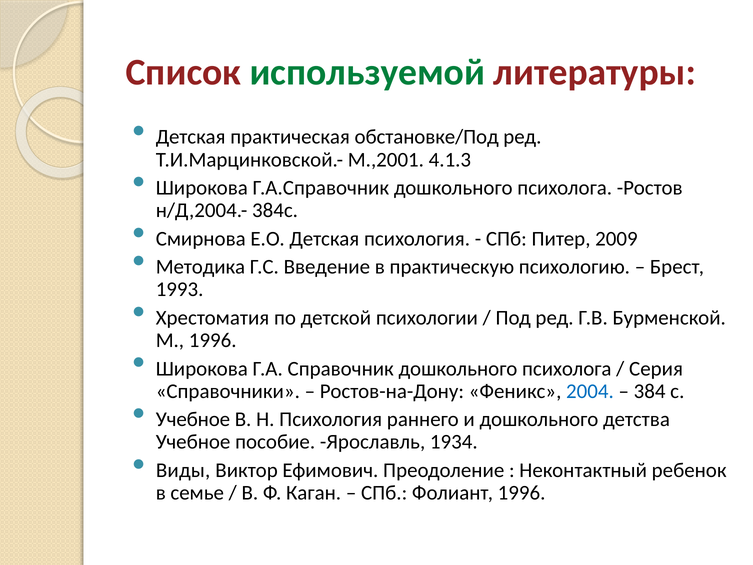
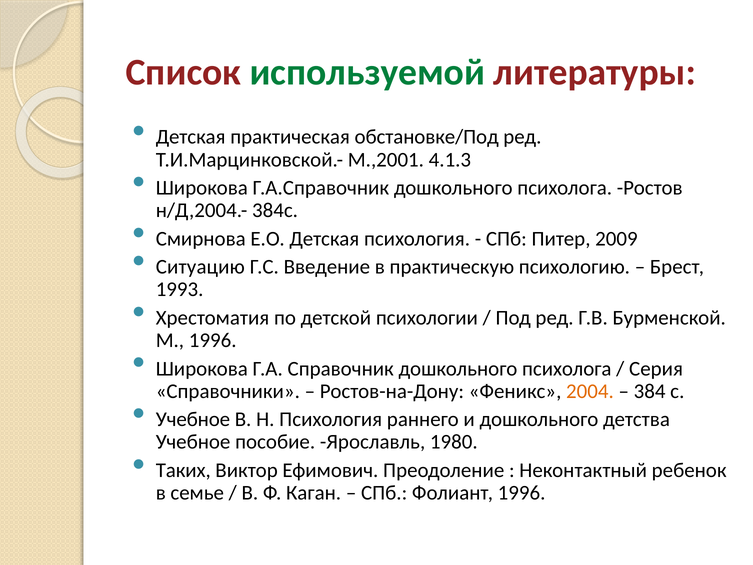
Методика: Методика -> Ситуацию
2004 colour: blue -> orange
1934: 1934 -> 1980
Виды: Виды -> Таких
